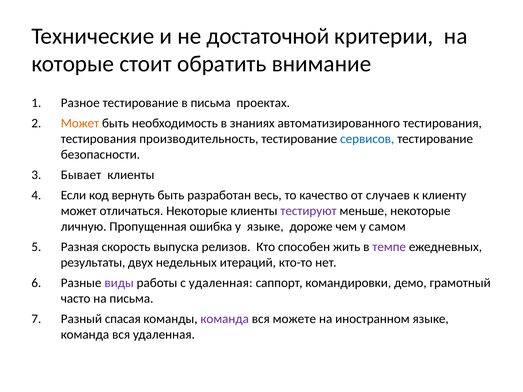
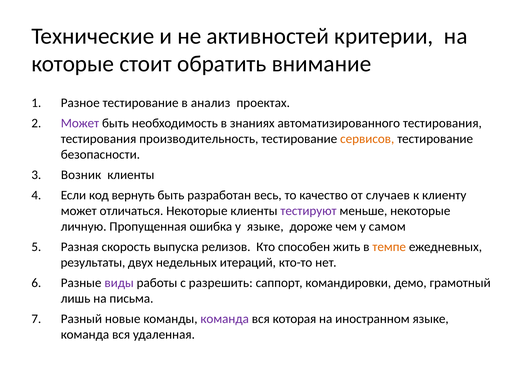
достаточной: достаточной -> активностей
в письма: письма -> анализ
Может at (80, 123) colour: orange -> purple
сервисов colour: blue -> orange
Бывает: Бывает -> Возник
темпе colour: purple -> orange
с удаленная: удаленная -> разрешить
часто: часто -> лишь
спасая: спасая -> новые
можете: можете -> которая
